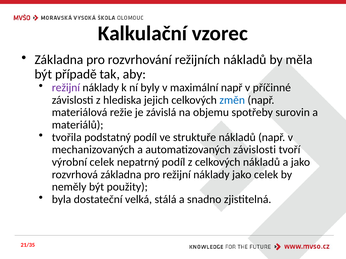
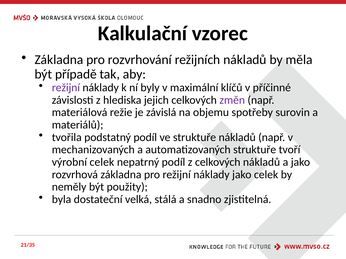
maximální např: např -> klíčů
změn colour: blue -> purple
automatizovaných závislosti: závislosti -> struktuře
